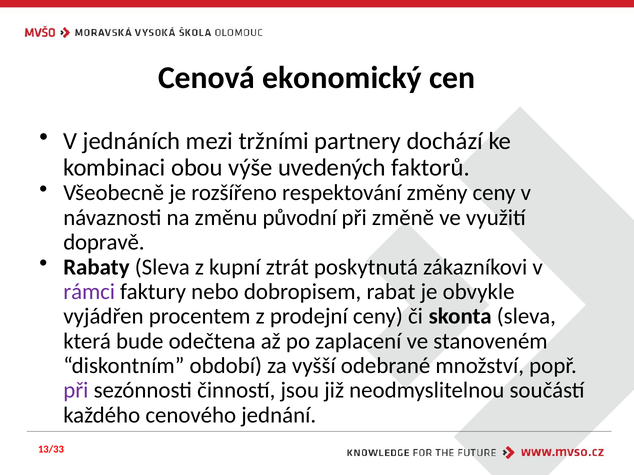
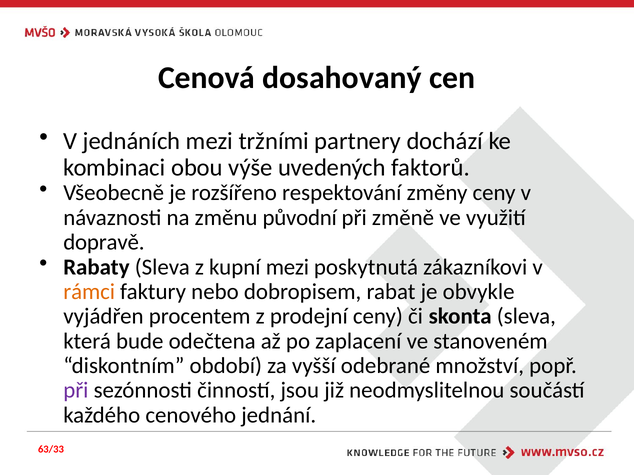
ekonomický: ekonomický -> dosahovaný
kupní ztrát: ztrát -> mezi
rámci colour: purple -> orange
13/33: 13/33 -> 63/33
